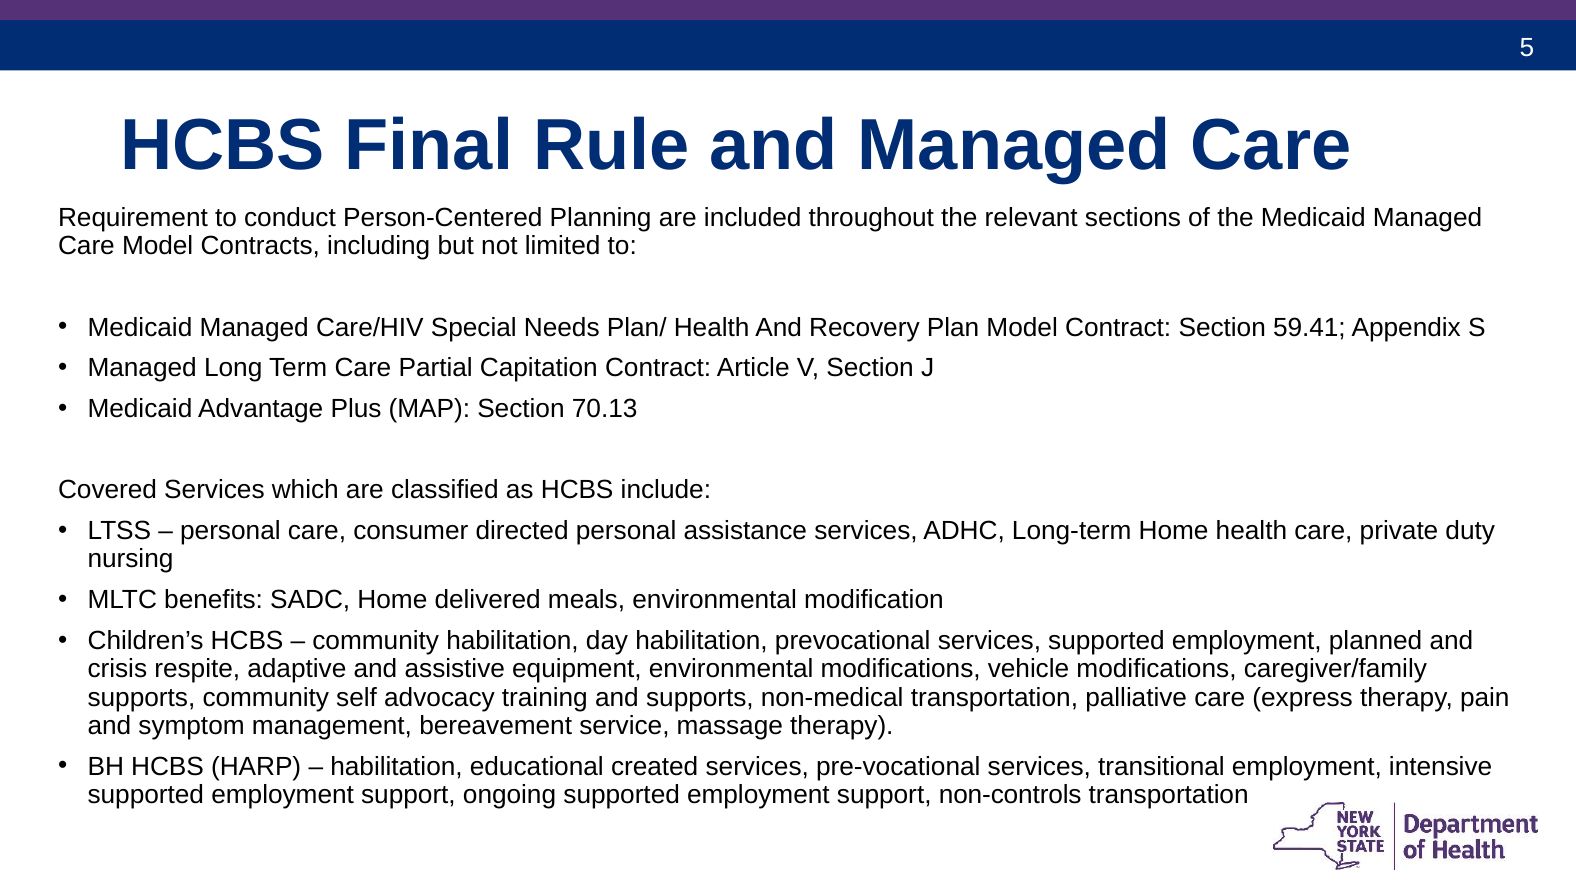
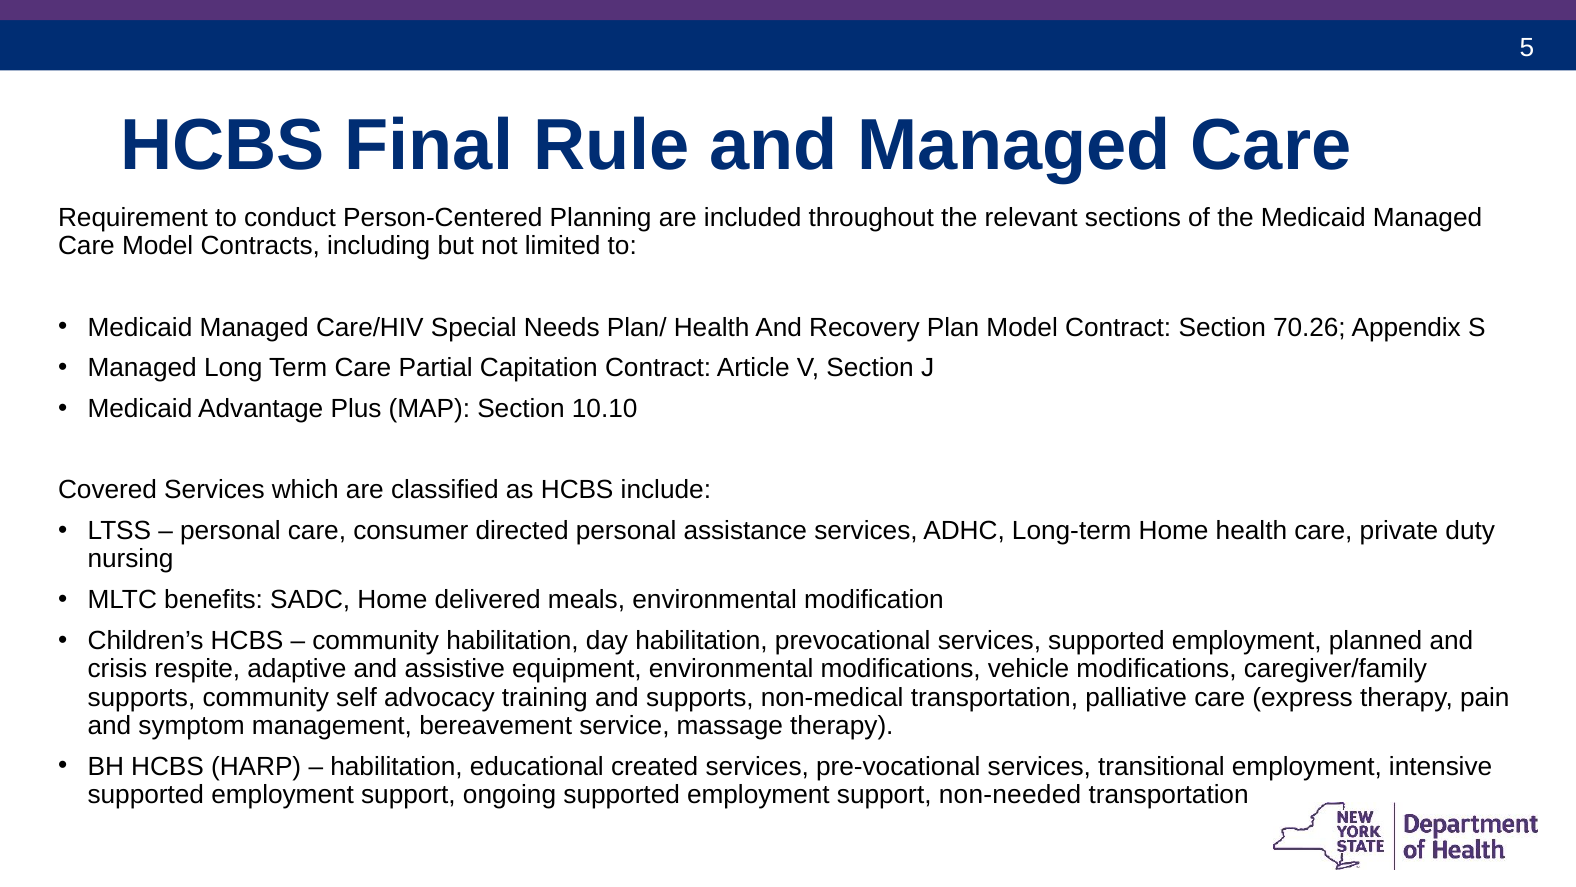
59.41: 59.41 -> 70.26
70.13: 70.13 -> 10.10
non-controls: non-controls -> non-needed
